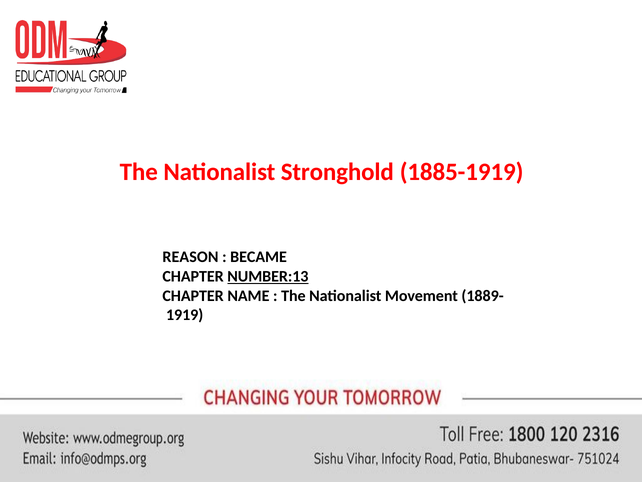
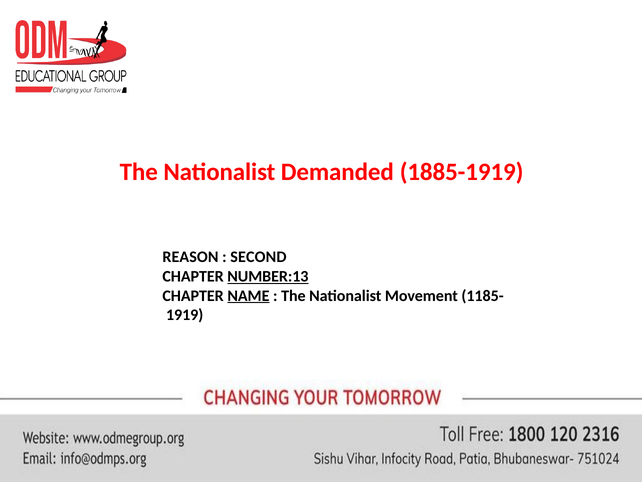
Stronghold: Stronghold -> Demanded
BECAME: BECAME -> SECOND
NAME underline: none -> present
1889-: 1889- -> 1185-
